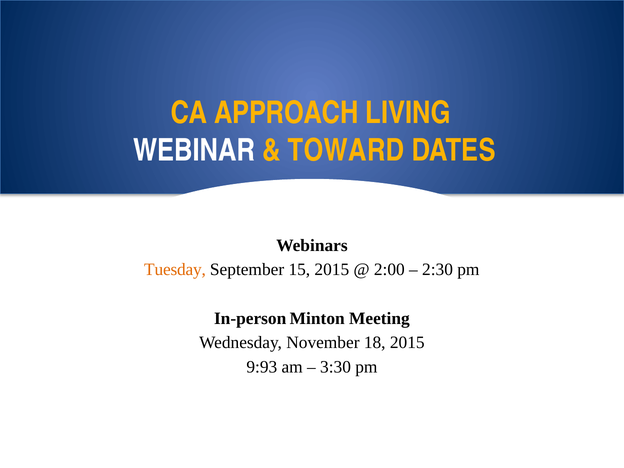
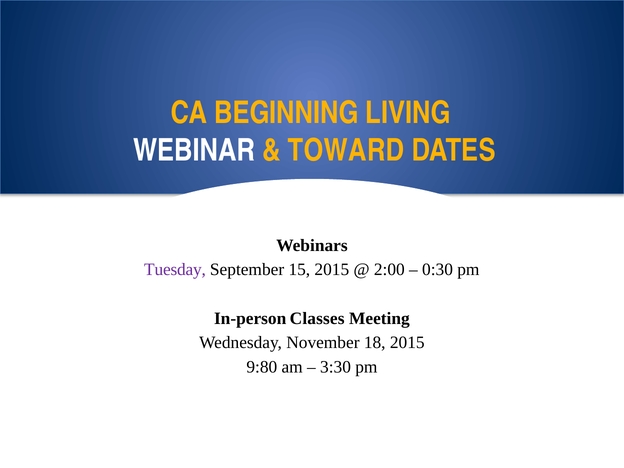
APPROACH: APPROACH -> BEGINNING
Tuesday colour: orange -> purple
2:30: 2:30 -> 0:30
Minton: Minton -> Classes
9:93: 9:93 -> 9:80
